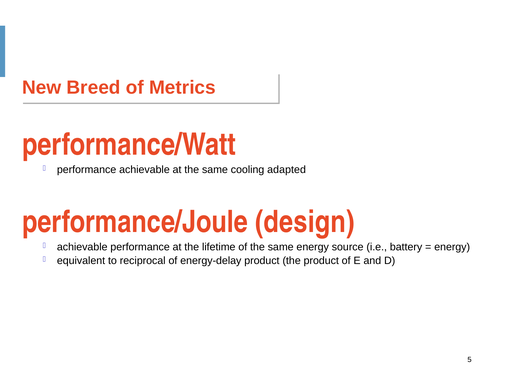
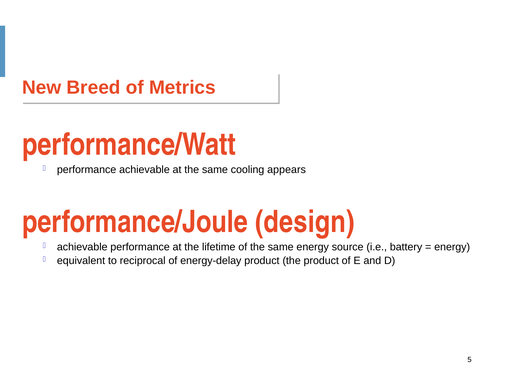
adapted: adapted -> appears
